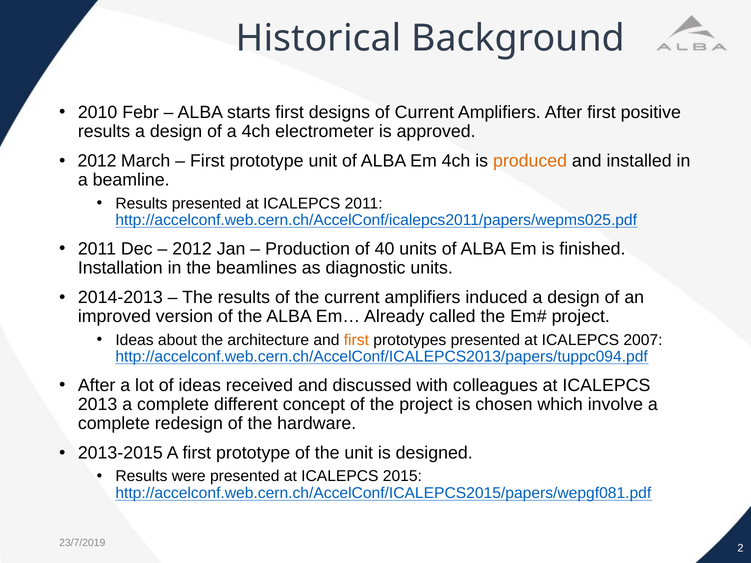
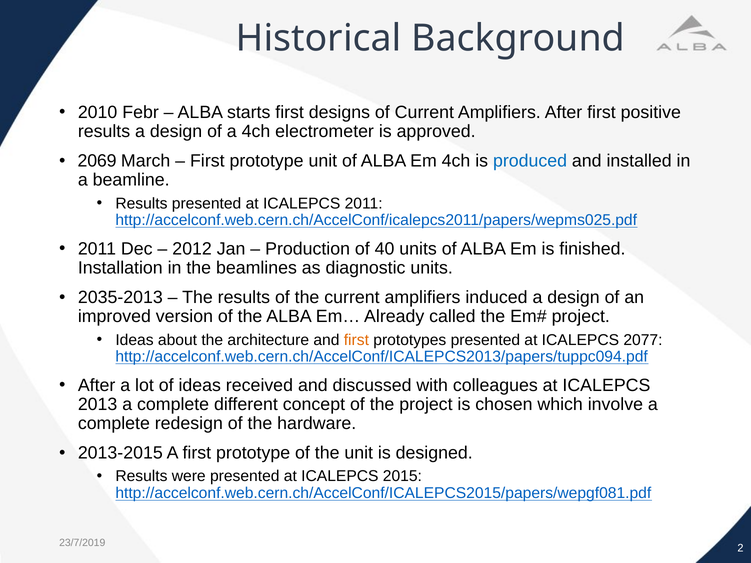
2012 at (97, 161): 2012 -> 2069
produced colour: orange -> blue
2014-2013: 2014-2013 -> 2035-2013
2007: 2007 -> 2077
